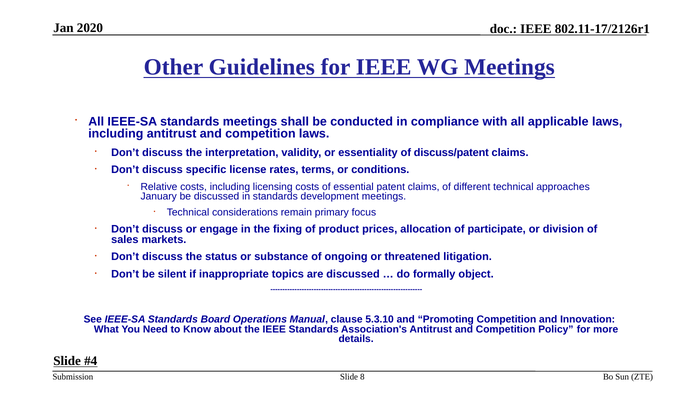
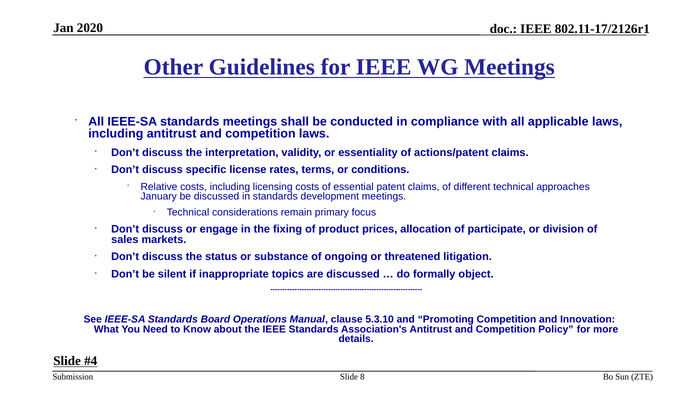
discuss/patent: discuss/patent -> actions/patent
